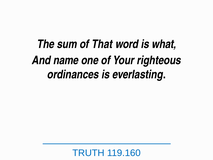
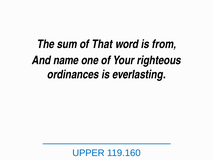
what: what -> from
TRUTH: TRUTH -> UPPER
